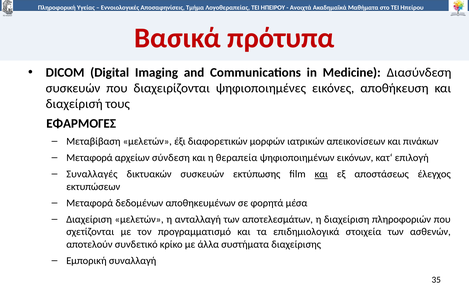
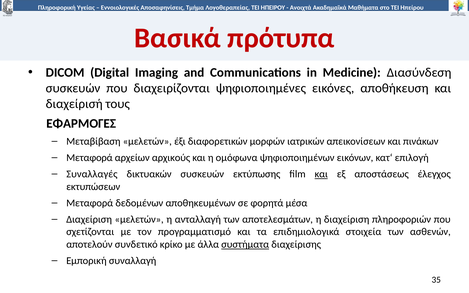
σύνδεση: σύνδεση -> αρχικούς
θεραπεία: θεραπεία -> ομόφωνα
συστήματα underline: none -> present
